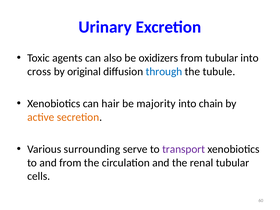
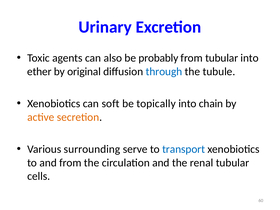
oxidizers: oxidizers -> probably
cross: cross -> ether
hair: hair -> soft
majority: majority -> topically
transport colour: purple -> blue
